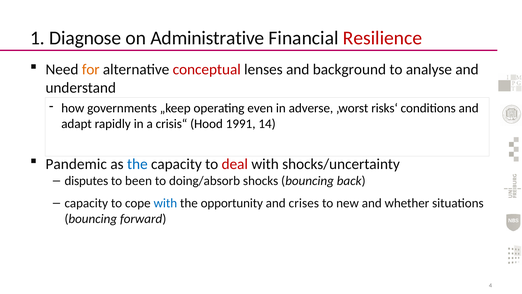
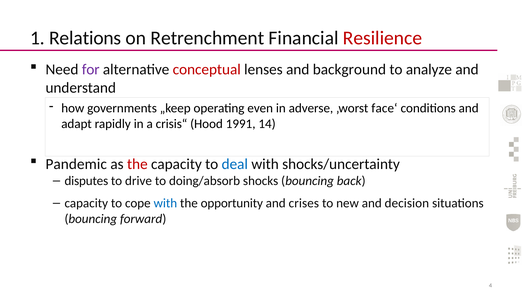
Diagnose: Diagnose -> Relations
Administrative: Administrative -> Retrenchment
for colour: orange -> purple
analyse: analyse -> analyze
risks‘: risks‘ -> face‘
the at (137, 164) colour: blue -> red
deal colour: red -> blue
been: been -> drive
and whether: whether -> decision
